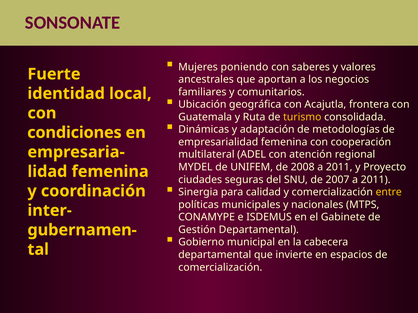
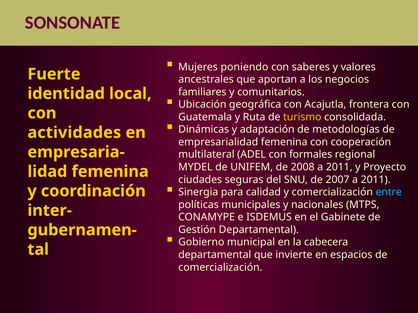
condiciones: condiciones -> actividades
atención: atención -> formales
entre colour: yellow -> light blue
